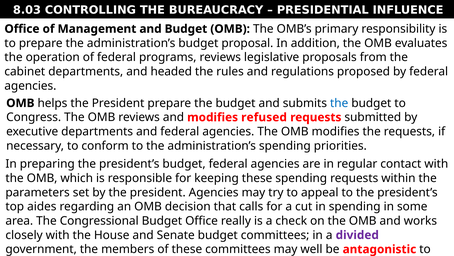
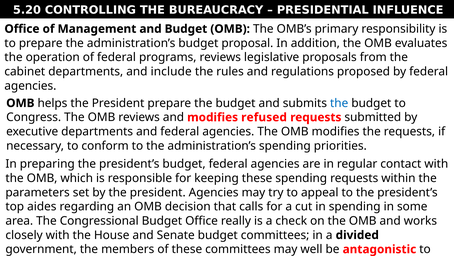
8.03: 8.03 -> 5.20
headed: headed -> include
divided colour: purple -> black
